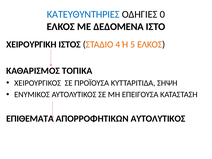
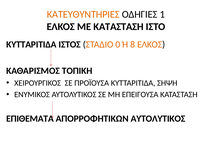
ΚΑΤΕΥΘΥΝΤΗΡΙΕΣ colour: blue -> orange
0: 0 -> 1
ΜΕ ΔΕΔΟΜΕΝΑ: ΔΕΔΟΜΕΝΑ -> ΚΑΤΑΣΤΑΣΗ
ΧΕΙΡΟΥΡΓΙΚΗ at (31, 44): ΧΕΙΡΟΥΡΓΙΚΗ -> ΚΥΤΤΑΡΙΤΙΔΑ
4: 4 -> 0
5: 5 -> 8
ΤΟΠΙΚΑ: ΤΟΠΙΚΑ -> ΤΟΠΙΚΗ
